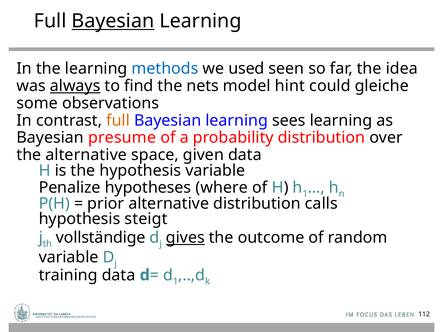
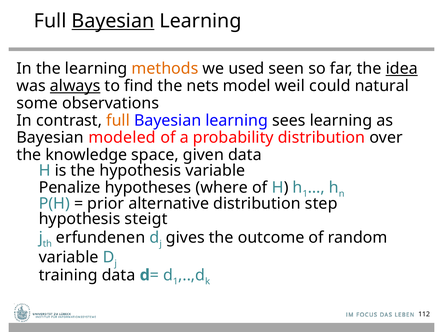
methods colour: blue -> orange
idea underline: none -> present
hint: hint -> weil
gleiche: gleiche -> natural
presume: presume -> modeled
the alternative: alternative -> knowledge
calls: calls -> step
vollständige: vollständige -> erfundenen
gives underline: present -> none
